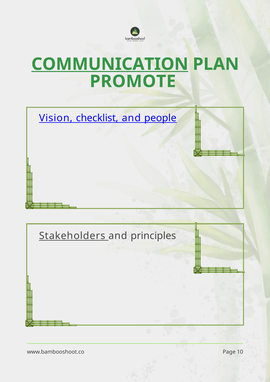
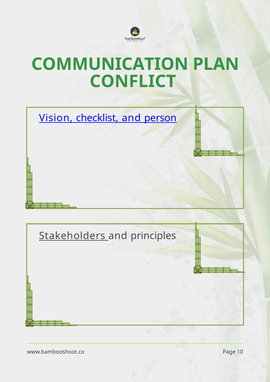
COMMUNICATION underline: present -> none
PROMOTE: PROMOTE -> CONFLICT
people: people -> person
